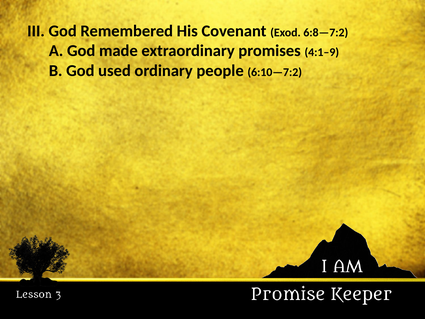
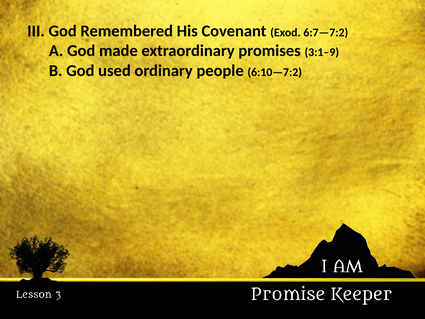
6:8—7:2: 6:8—7:2 -> 6:7—7:2
4:1–9: 4:1–9 -> 3:1–9
